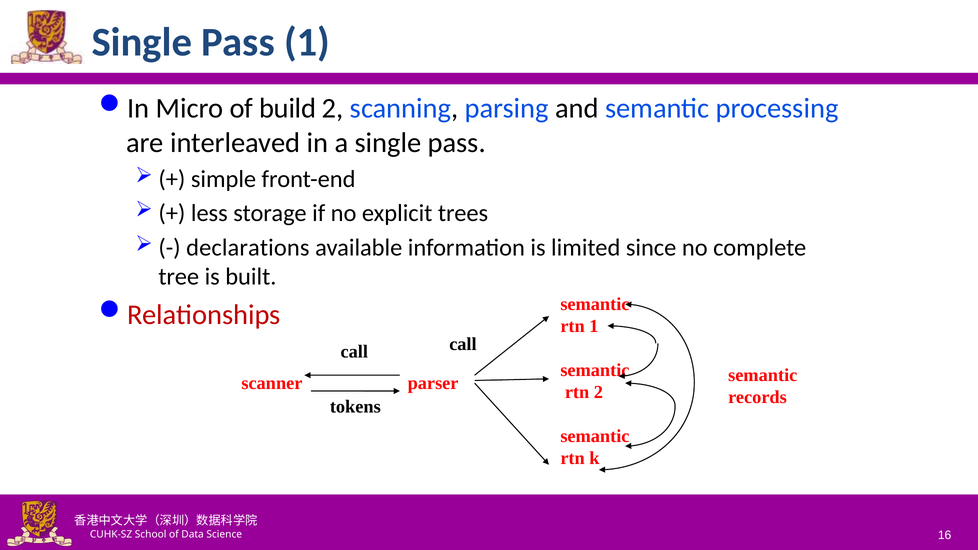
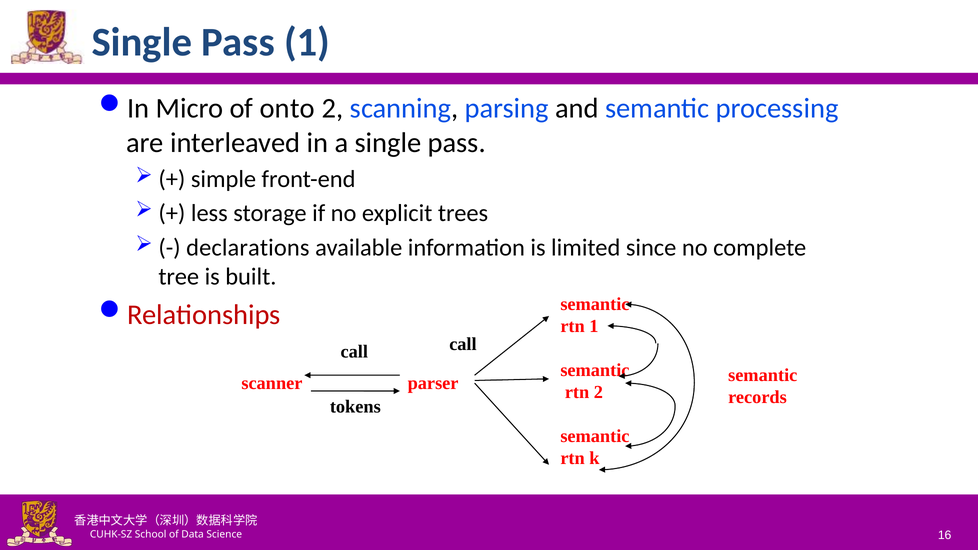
build: build -> onto
